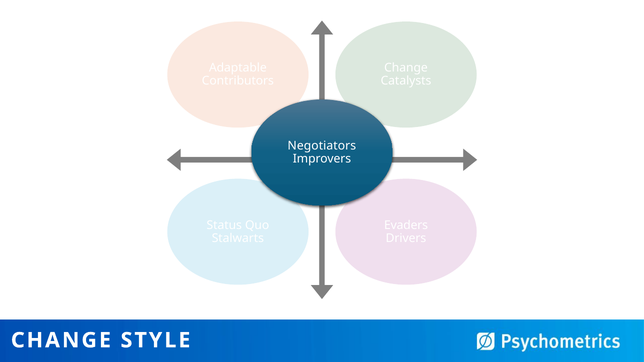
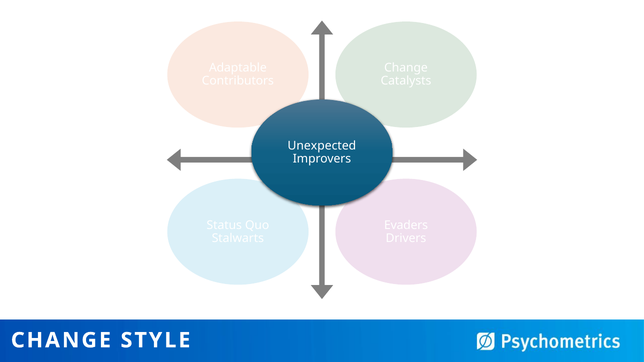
Negotiators: Negotiators -> Unexpected
